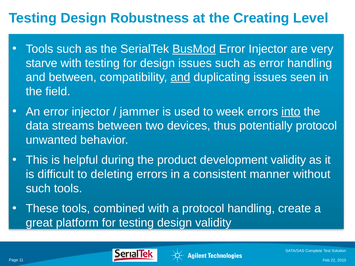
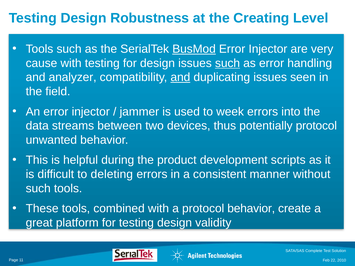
starve: starve -> cause
such at (228, 63) underline: none -> present
and between: between -> analyzer
into underline: present -> none
development validity: validity -> scripts
protocol handling: handling -> behavior
